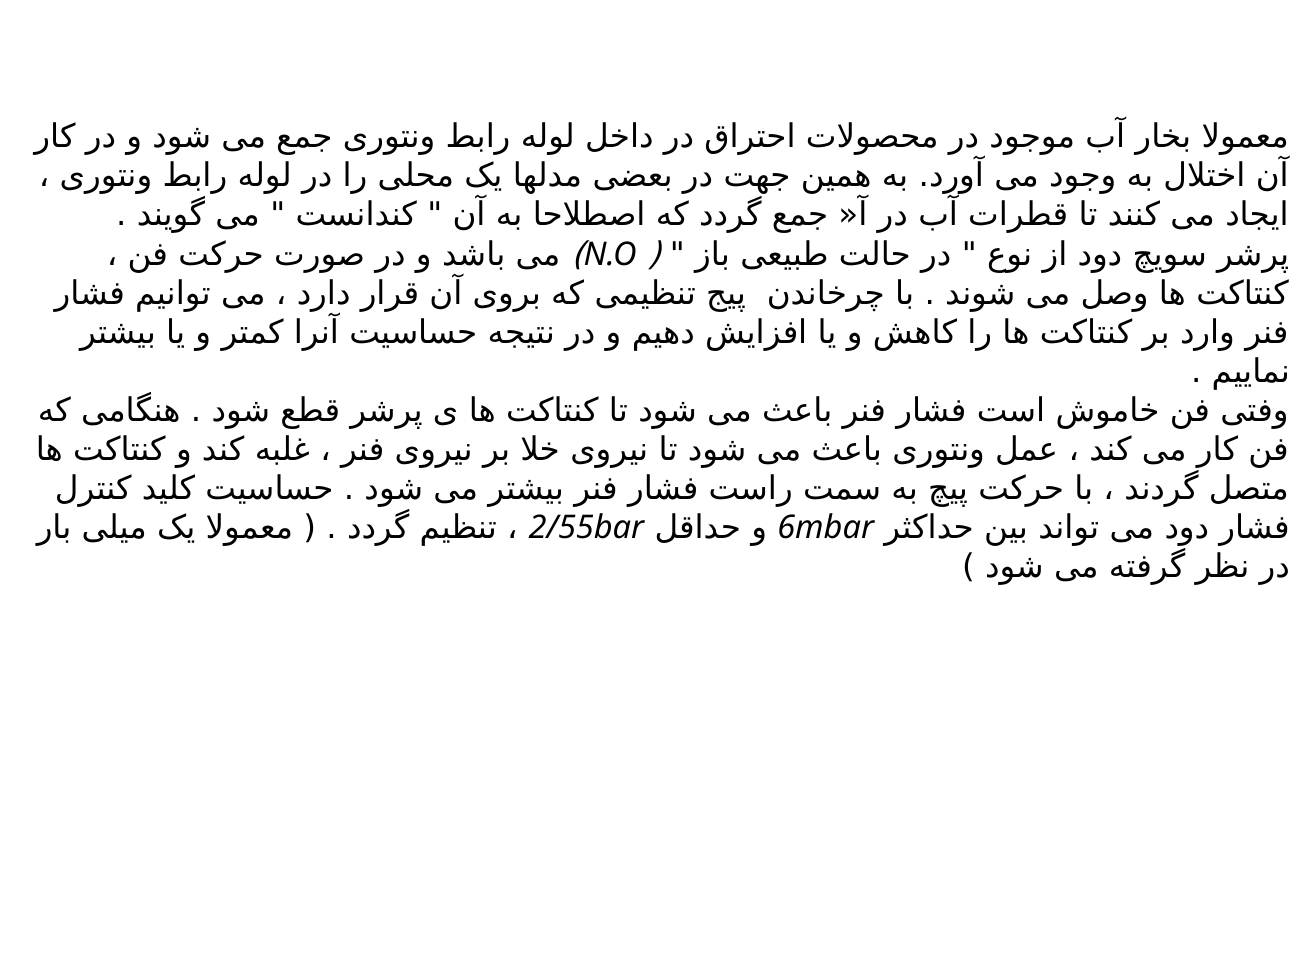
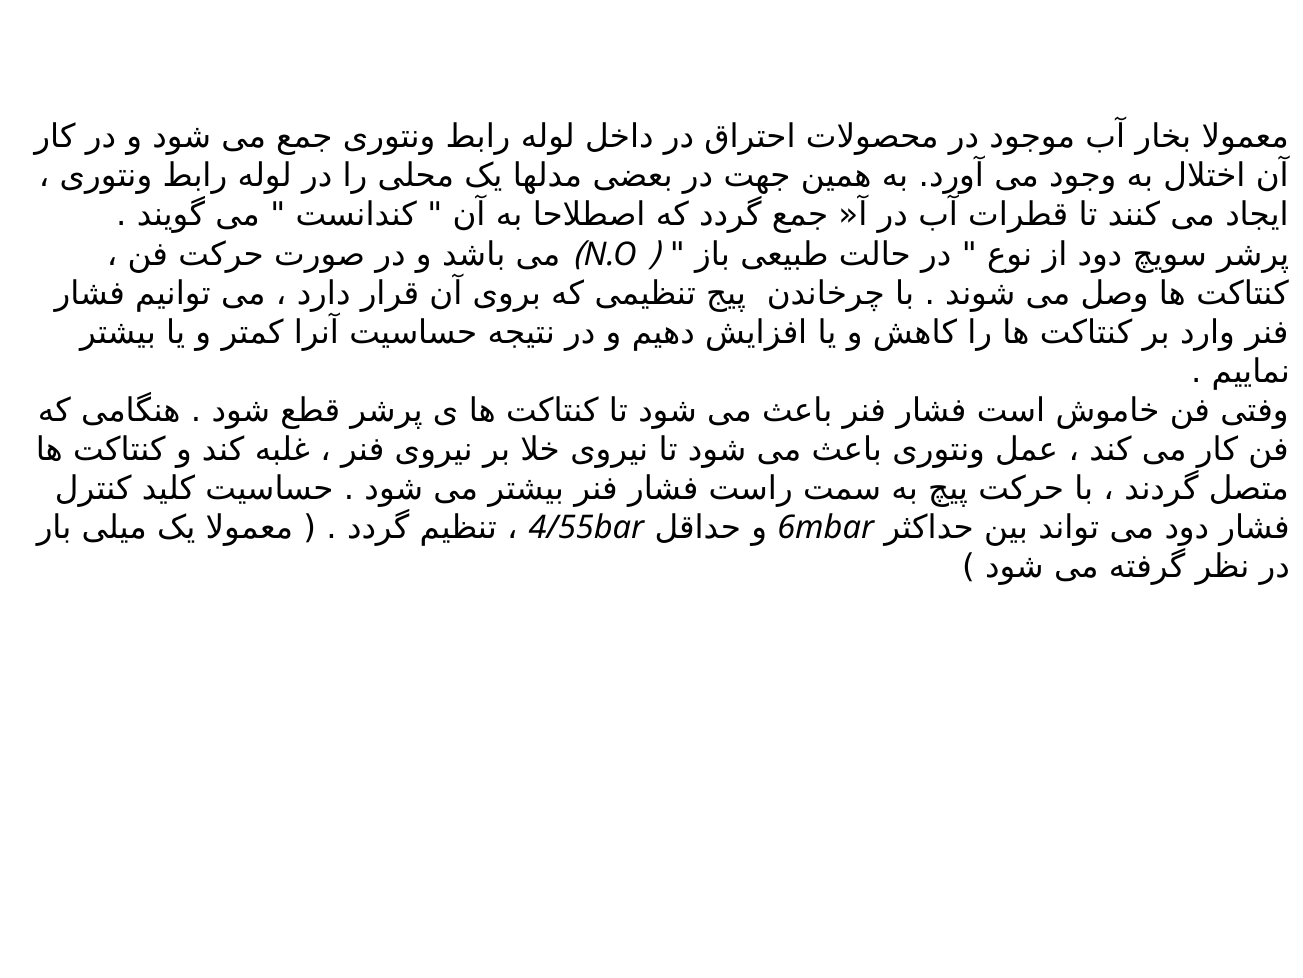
2/55bar: 2/55bar -> 4/55bar
